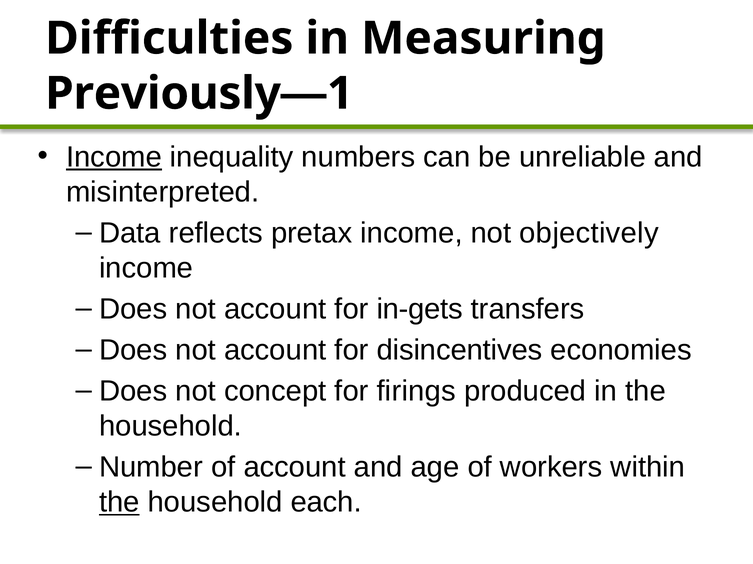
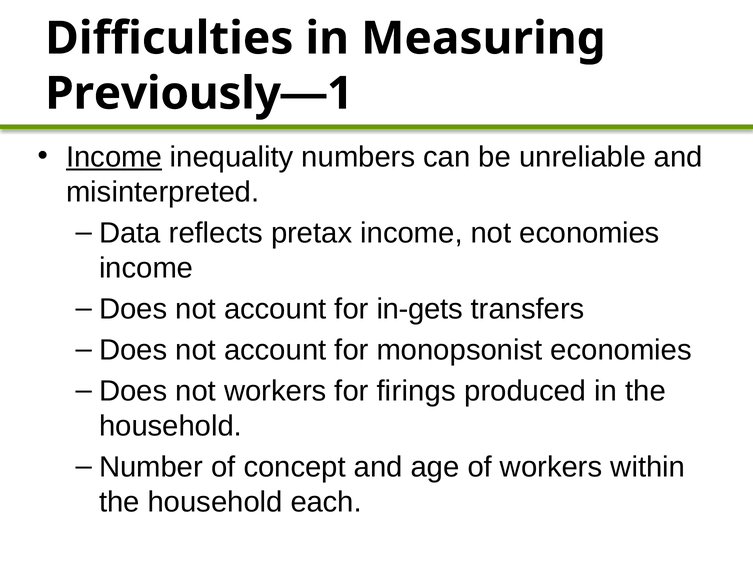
not objectively: objectively -> economies
disincentives: disincentives -> monopsonist
not concept: concept -> workers
of account: account -> concept
the at (119, 503) underline: present -> none
